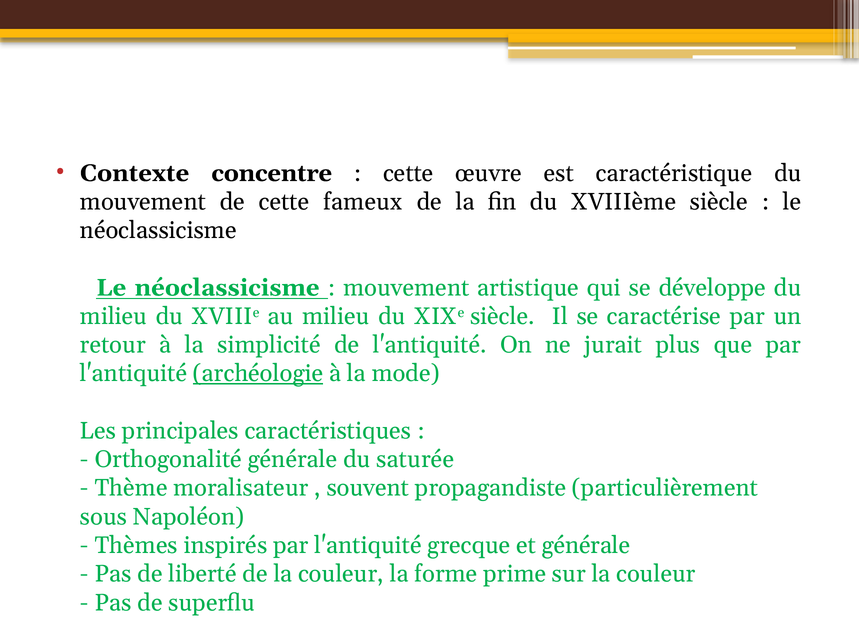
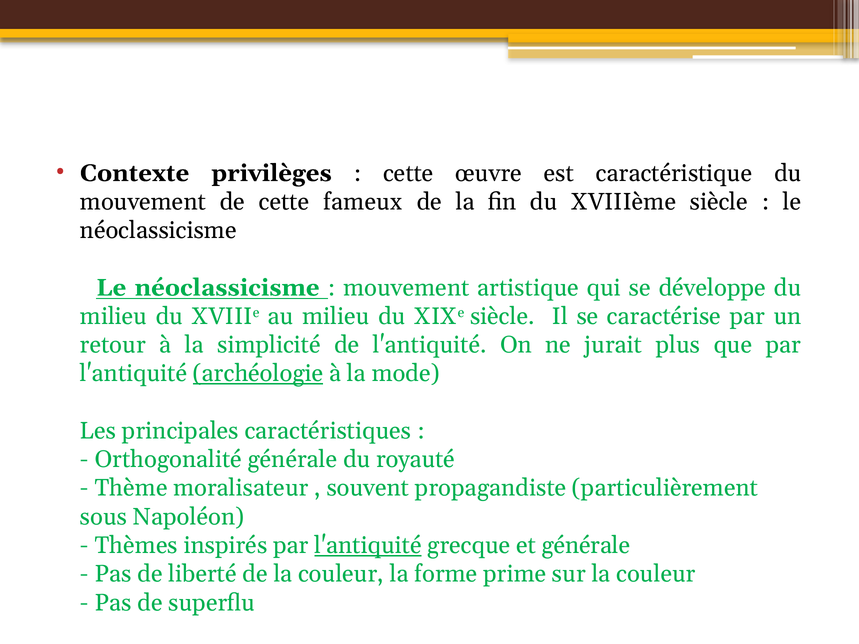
concentre: concentre -> privilèges
saturée: saturée -> royauté
l'antiquité at (368, 546) underline: none -> present
